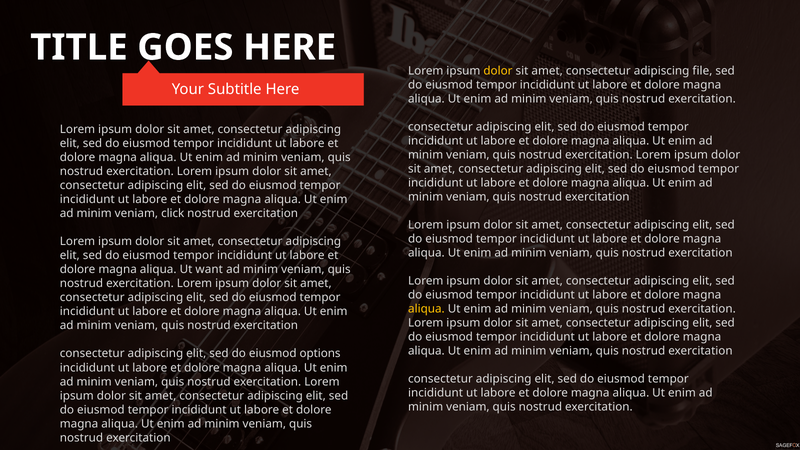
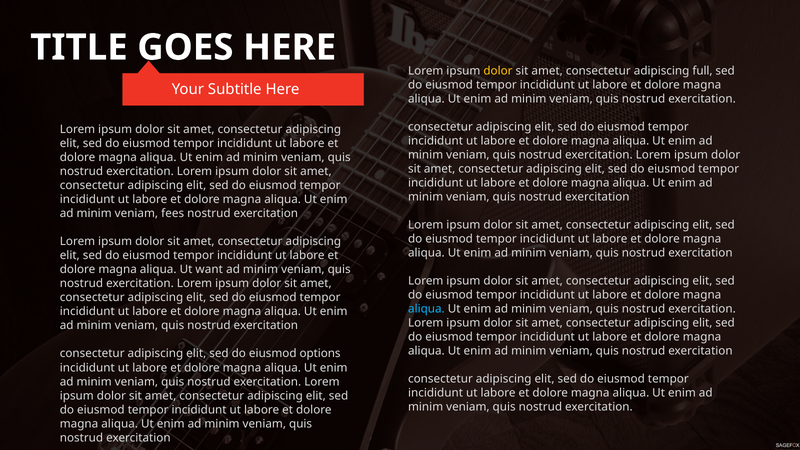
file: file -> full
click: click -> fees
aliqua at (426, 309) colour: yellow -> light blue
